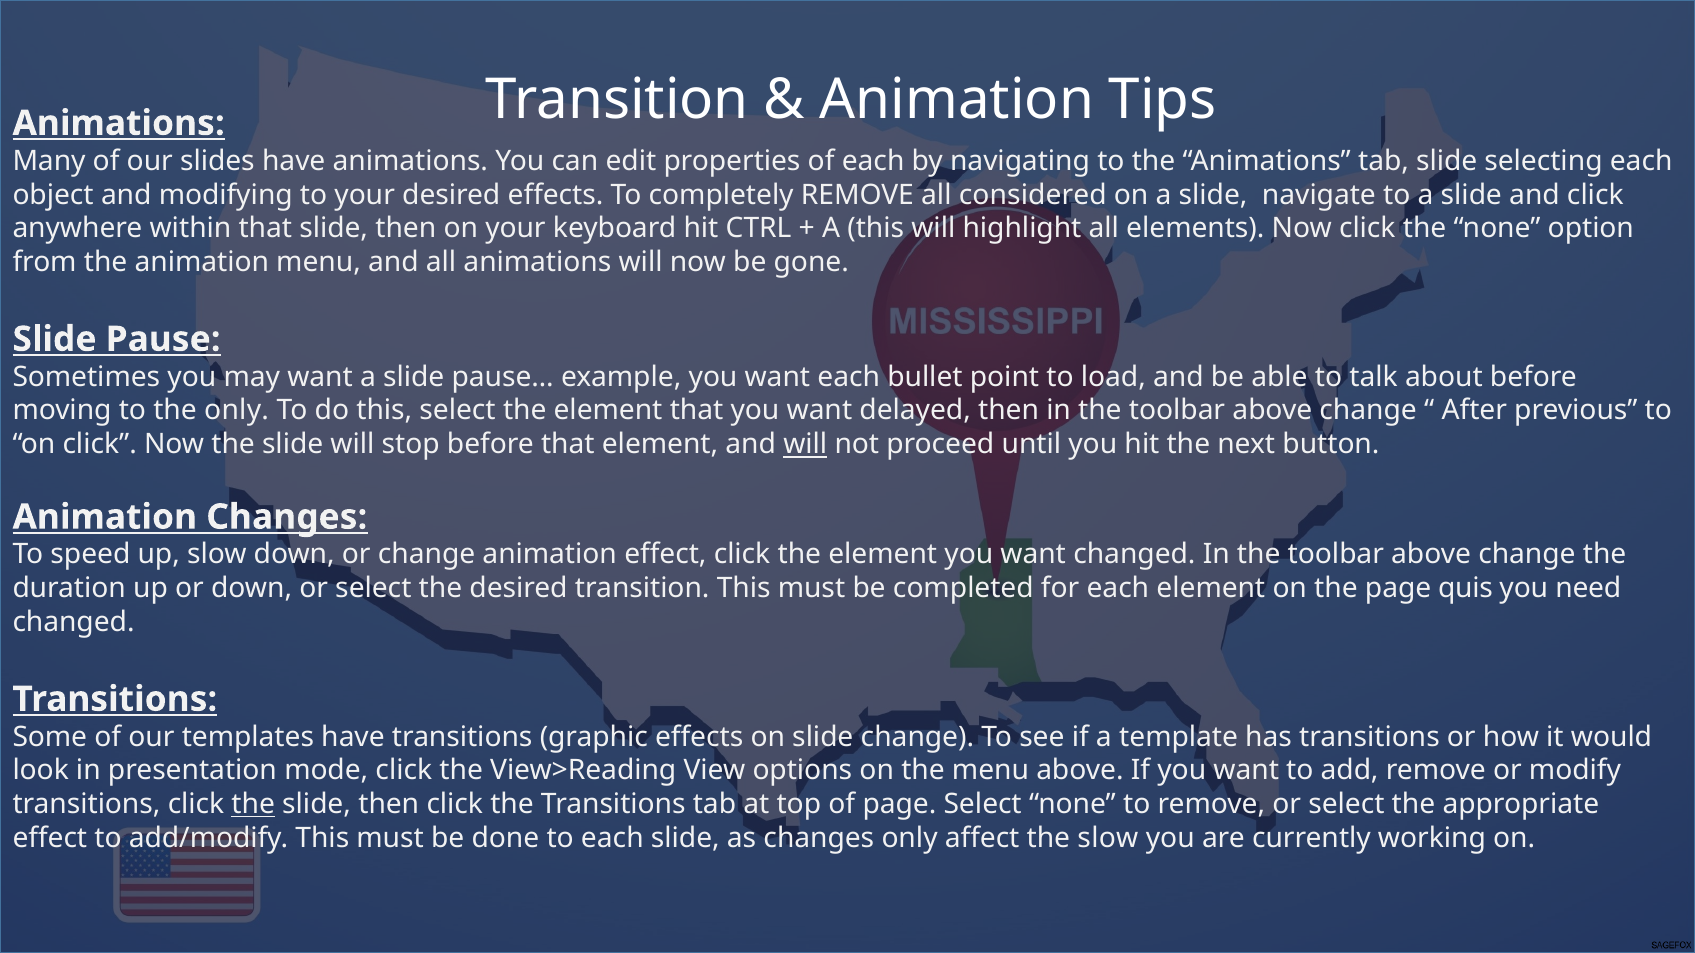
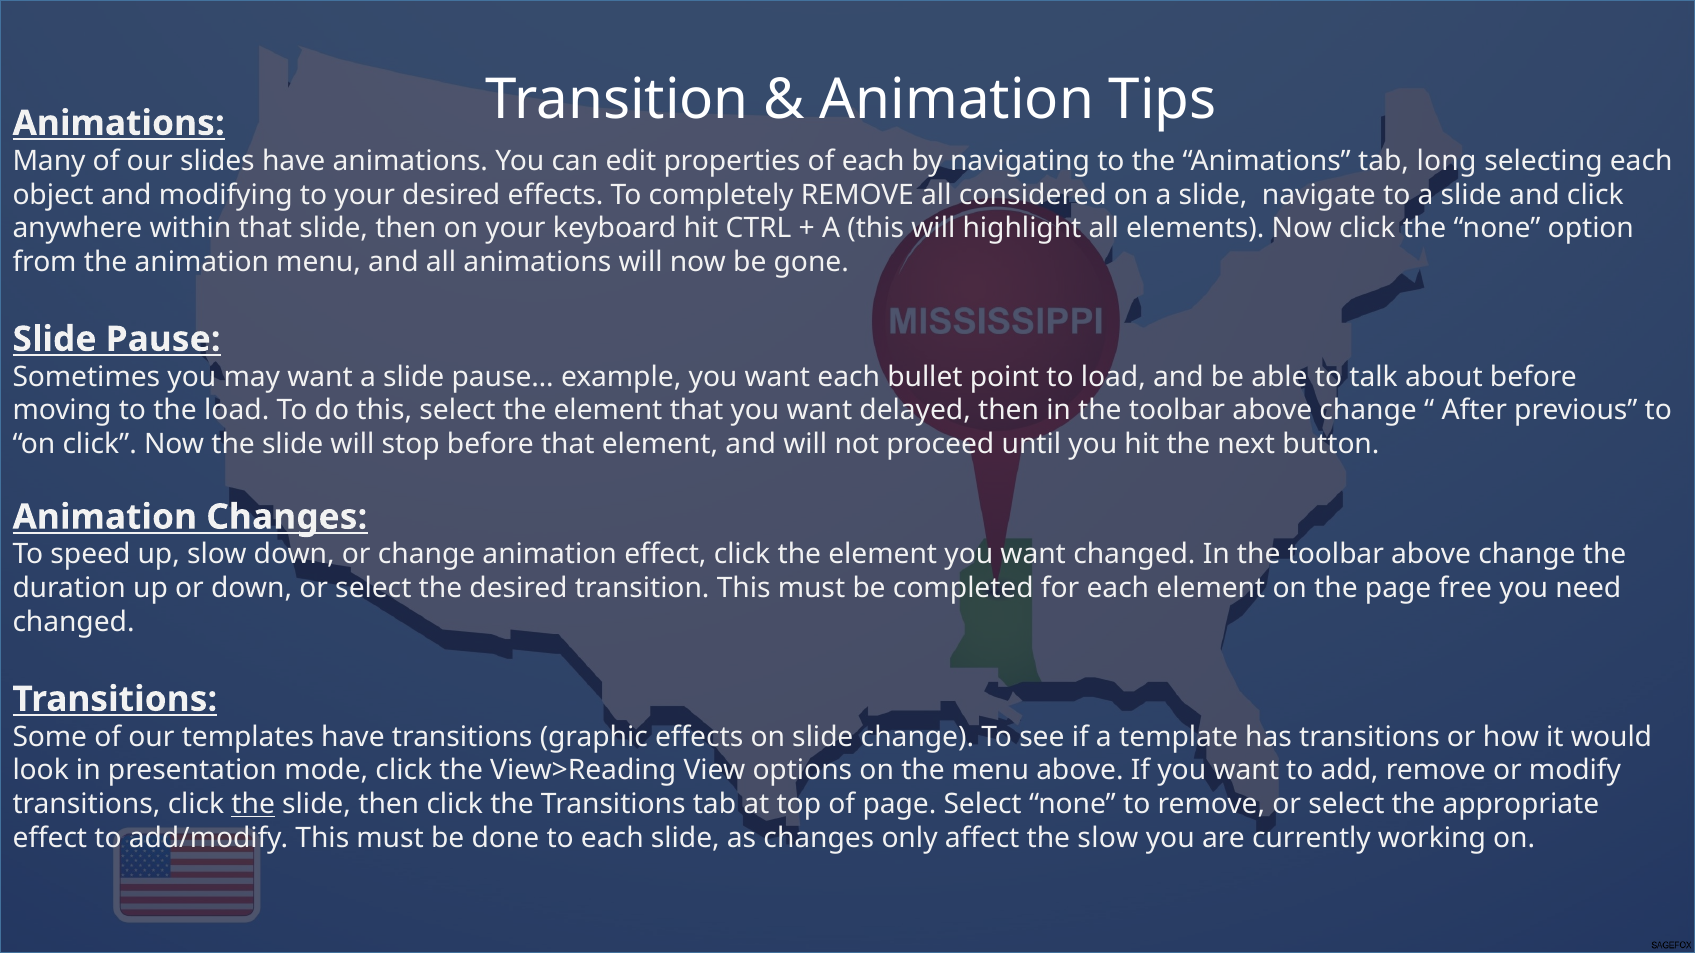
tab slide: slide -> long
the only: only -> load
will at (805, 445) underline: present -> none
quis: quis -> free
